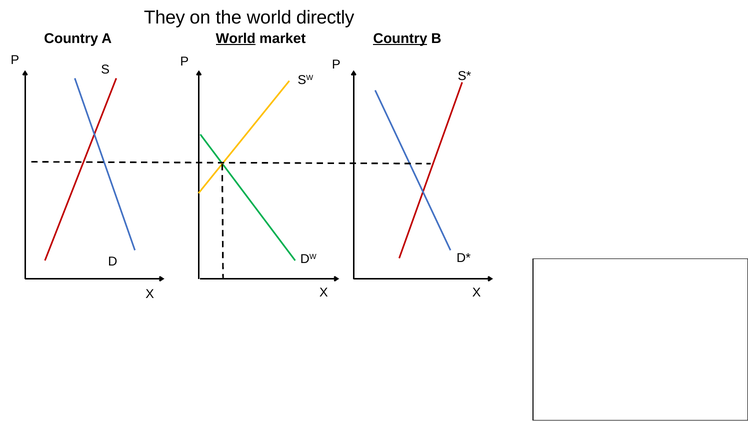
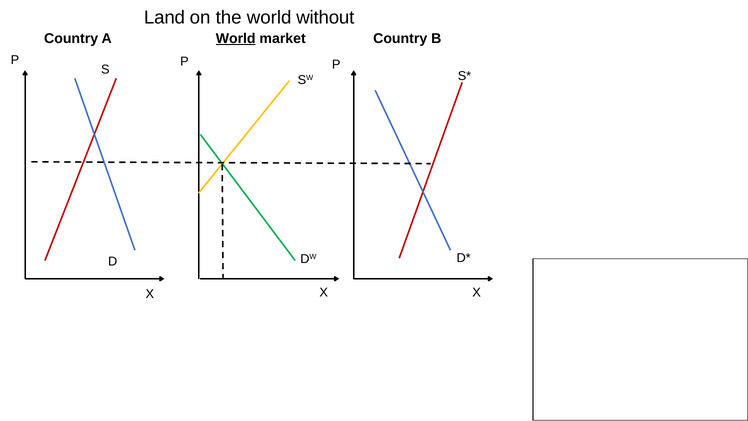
They: They -> Land
directly: directly -> without
Country at (400, 38) underline: present -> none
